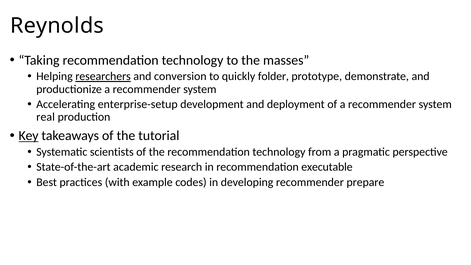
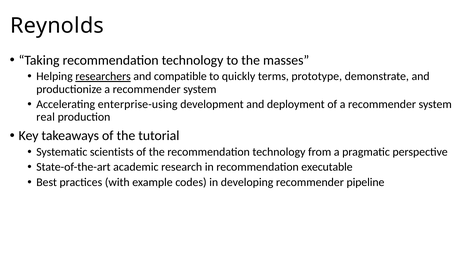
conversion: conversion -> compatible
folder: folder -> terms
enterprise-setup: enterprise-setup -> enterprise-using
Key underline: present -> none
prepare: prepare -> pipeline
